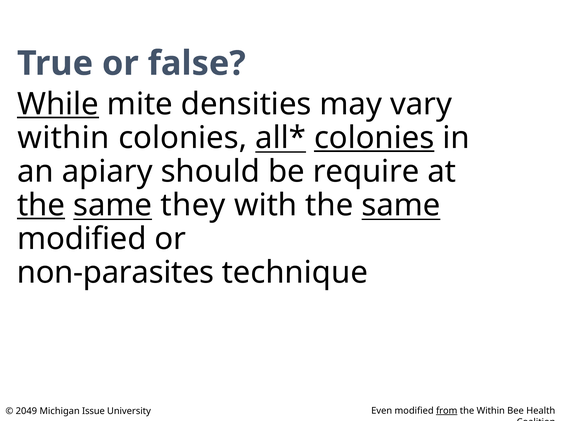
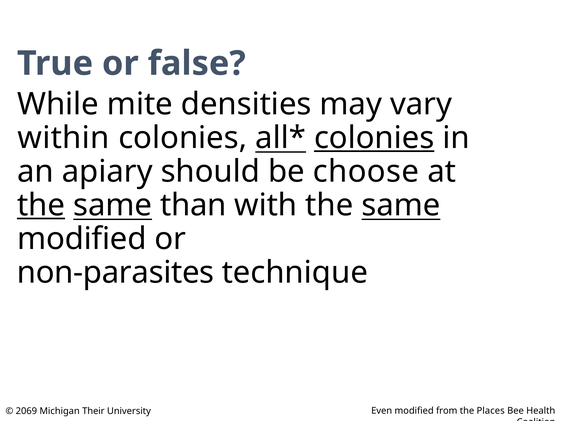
While underline: present -> none
require: require -> choose
they: they -> than
2049: 2049 -> 2069
Issue: Issue -> Their
from underline: present -> none
the Within: Within -> Places
